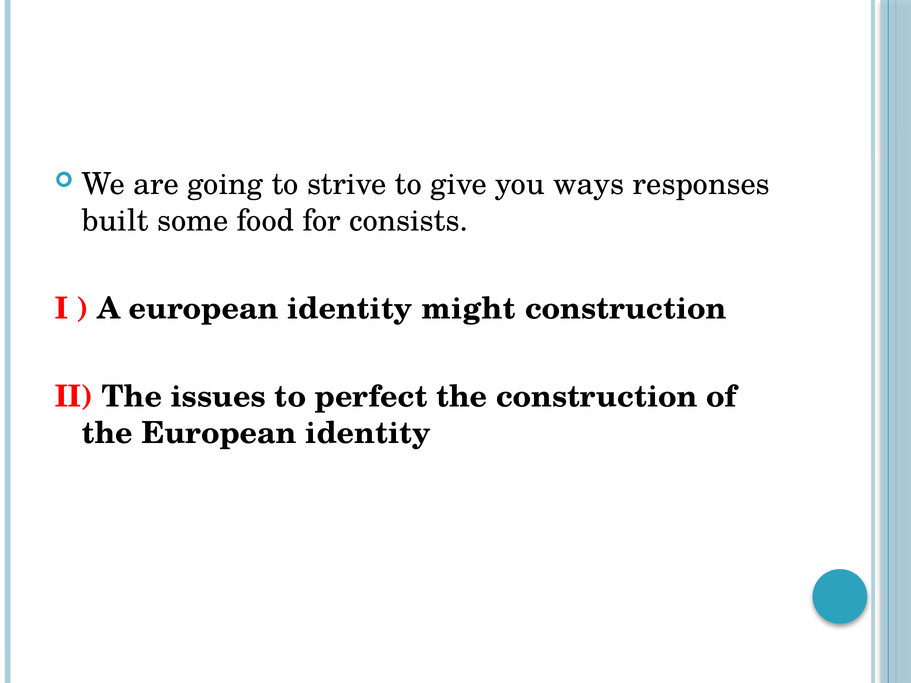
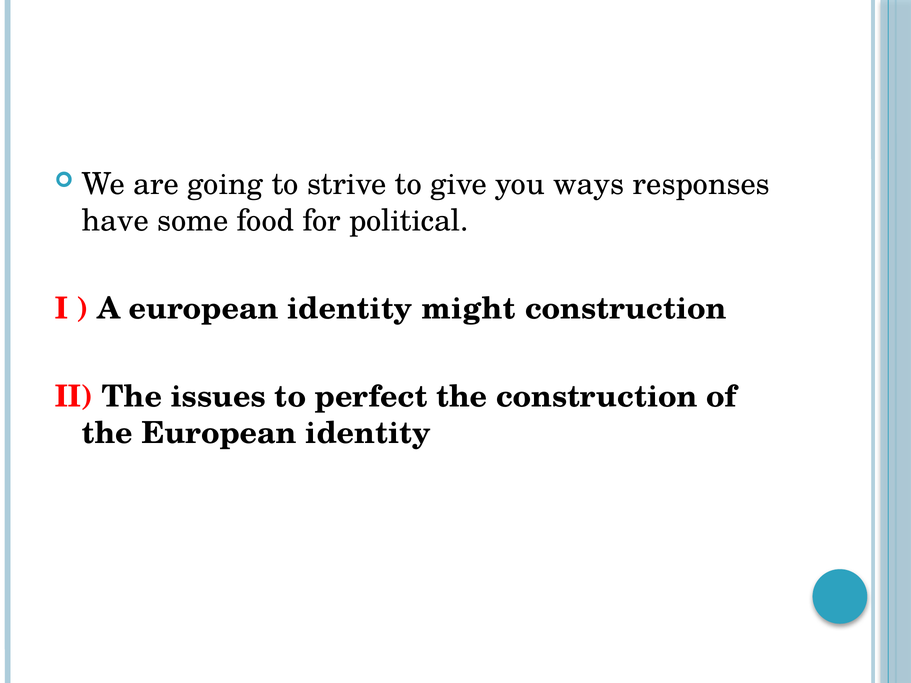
built: built -> have
consists: consists -> political
